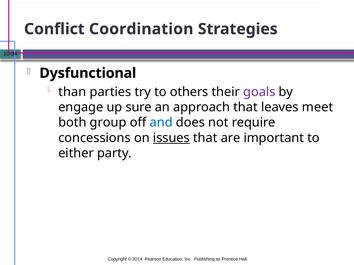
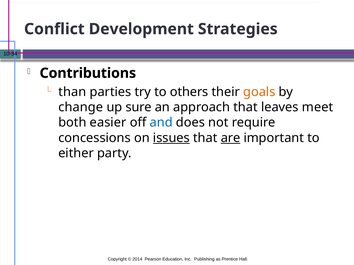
Coordination: Coordination -> Development
Dysfunctional: Dysfunctional -> Contributions
goals colour: purple -> orange
engage: engage -> change
group: group -> easier
are underline: none -> present
